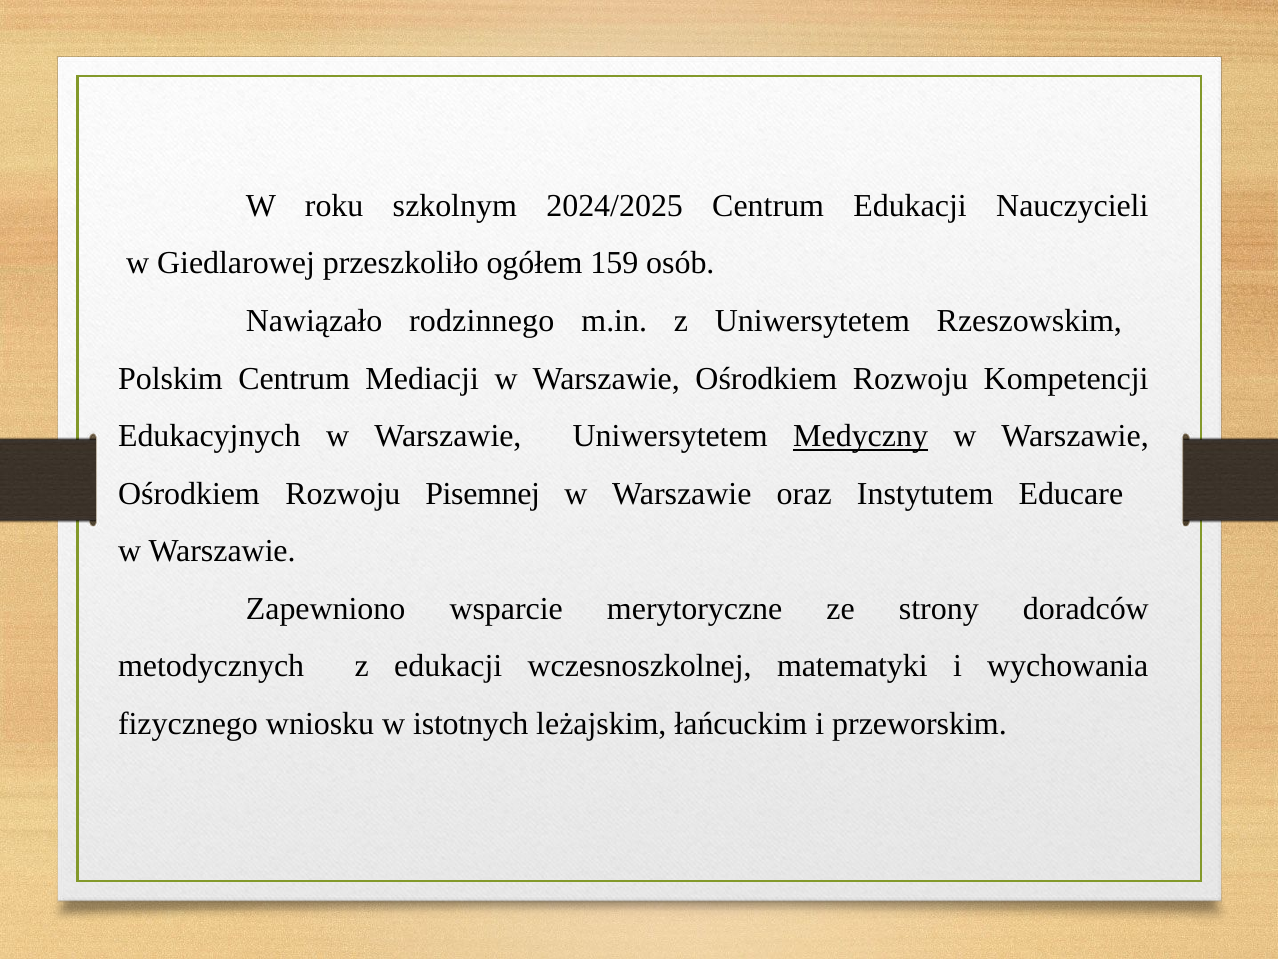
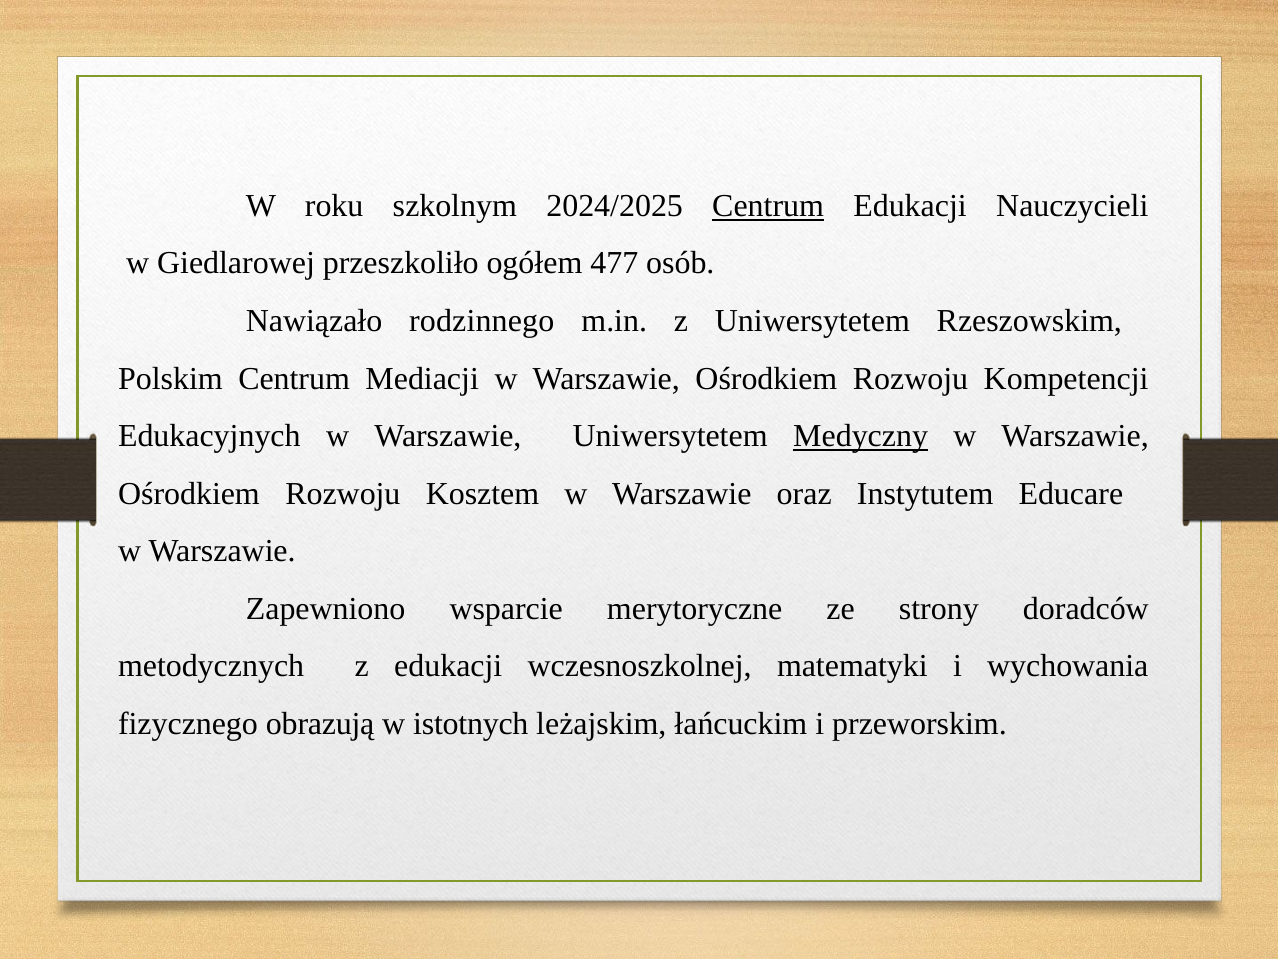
Centrum at (768, 206) underline: none -> present
159: 159 -> 477
Pisemnej: Pisemnej -> Kosztem
wniosku: wniosku -> obrazują
